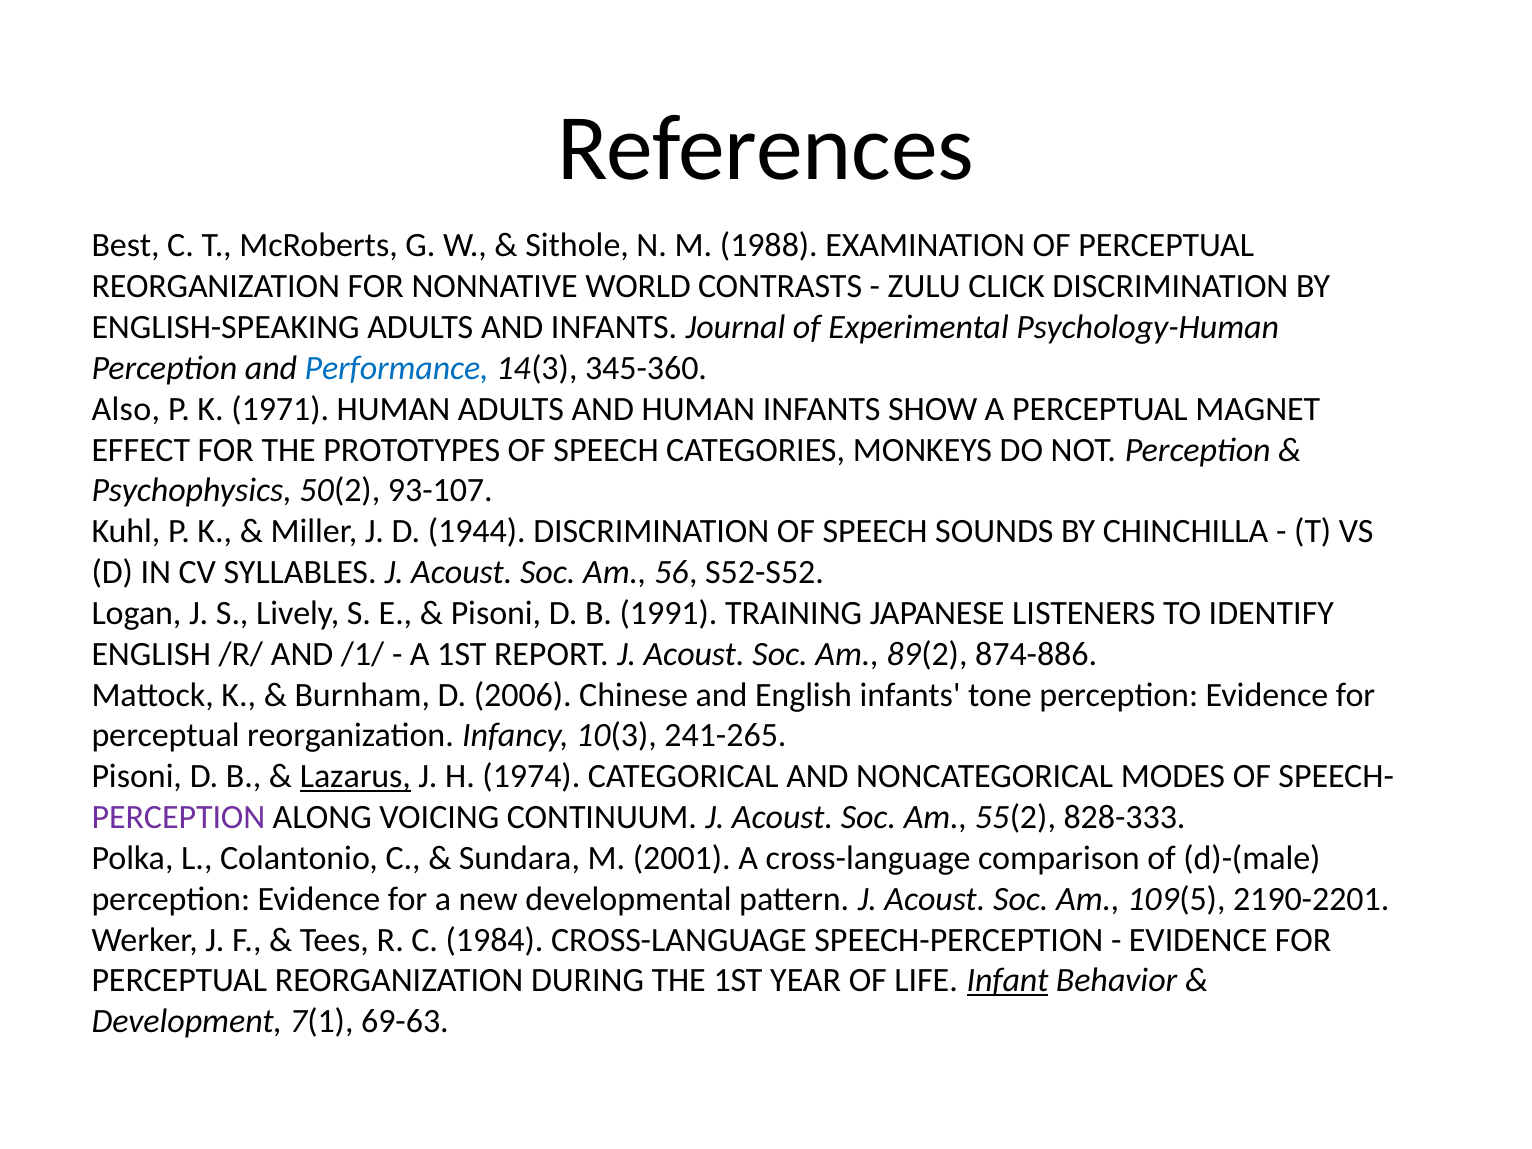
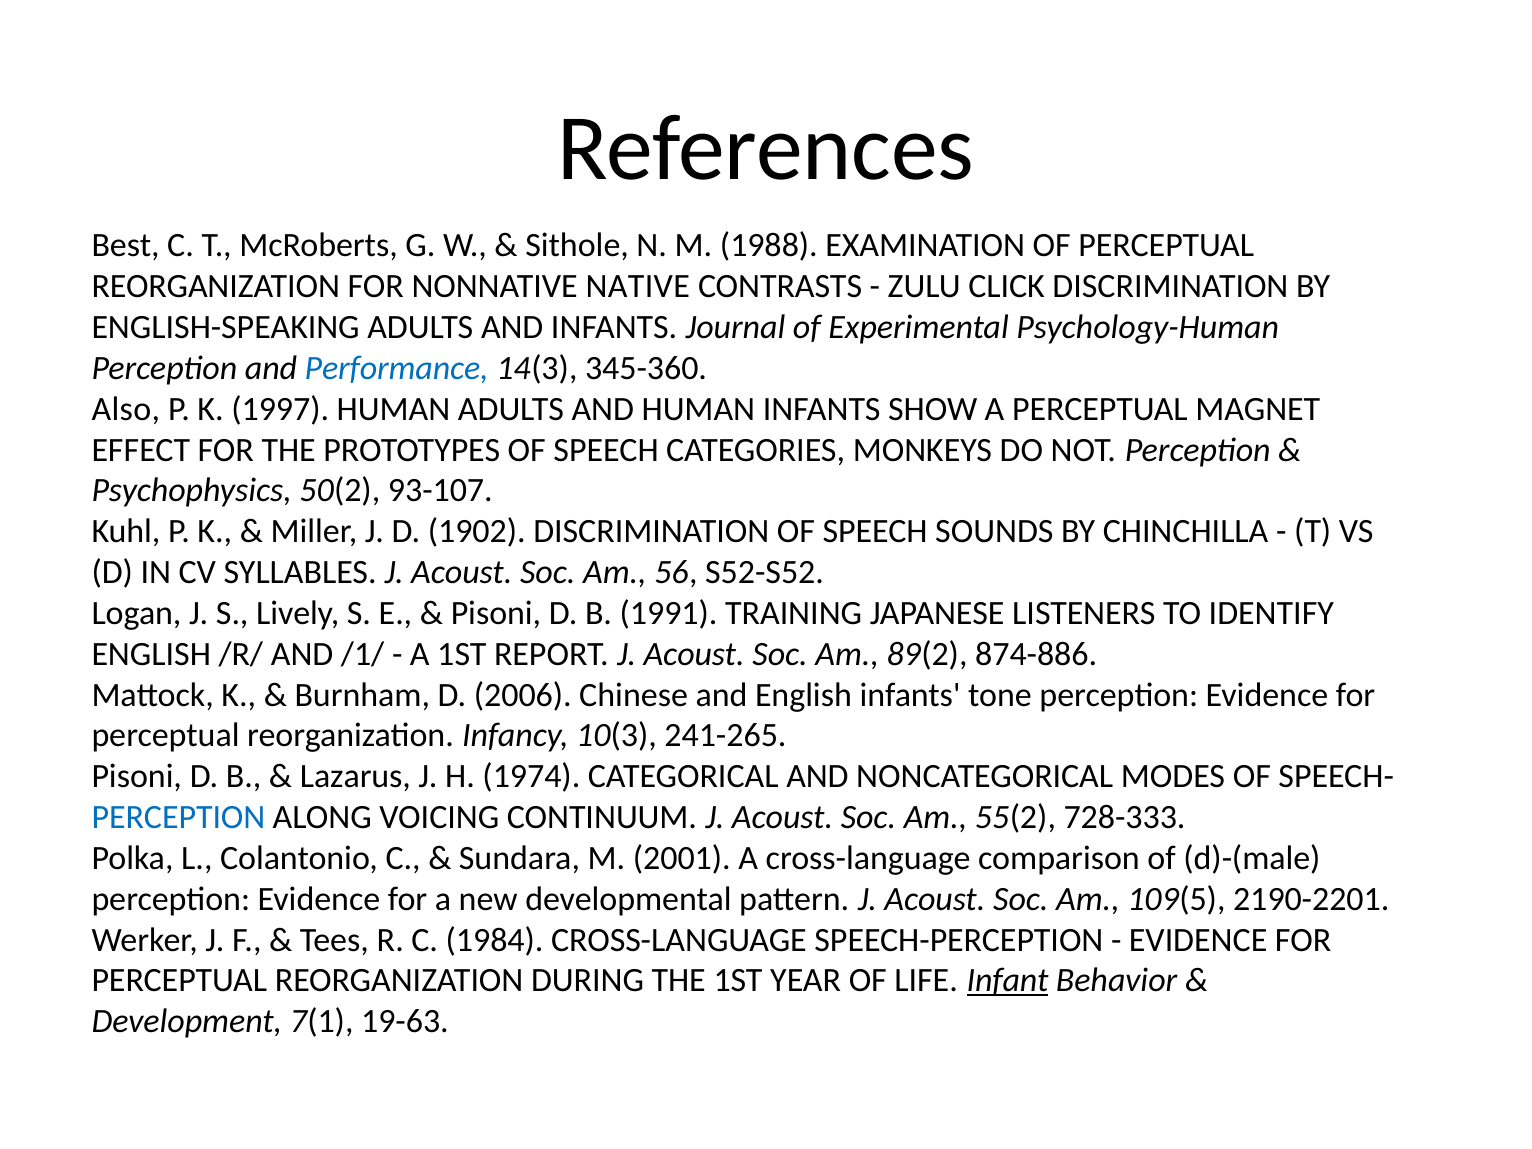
WORLD: WORLD -> NATIVE
1971: 1971 -> 1997
1944: 1944 -> 1902
Lazarus underline: present -> none
PERCEPTION at (178, 817) colour: purple -> blue
828-333: 828-333 -> 728-333
69-63: 69-63 -> 19-63
